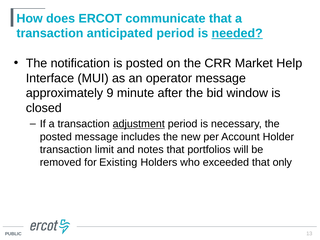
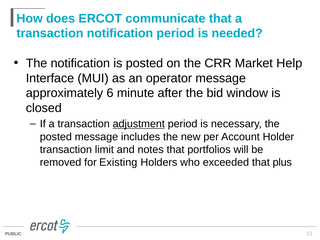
transaction anticipated: anticipated -> notification
needed underline: present -> none
9: 9 -> 6
only: only -> plus
